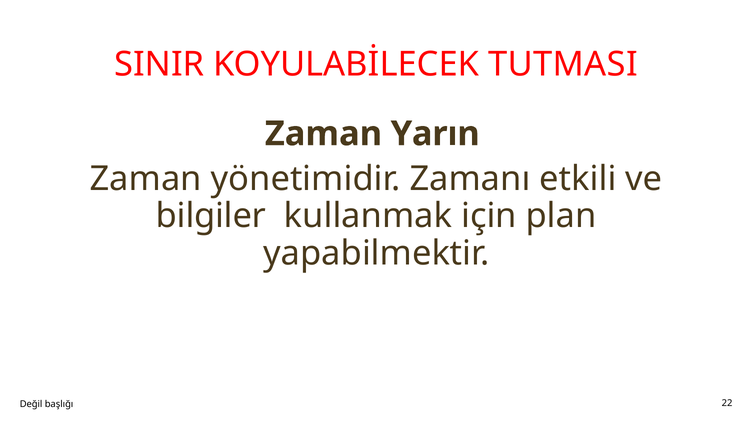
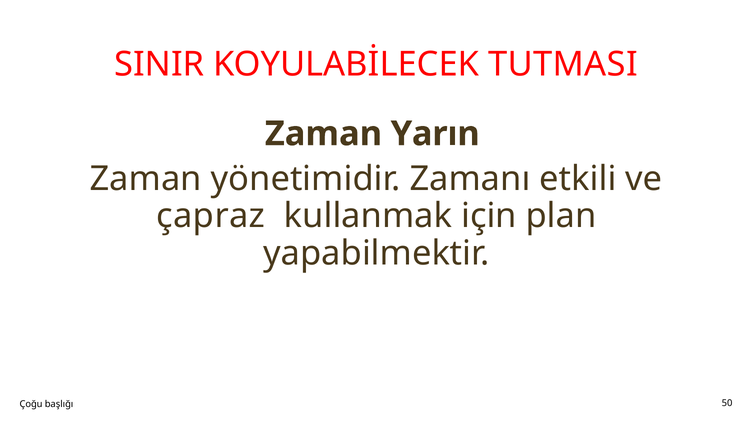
bilgiler: bilgiler -> çapraz
Değil: Değil -> Çoğu
22: 22 -> 50
